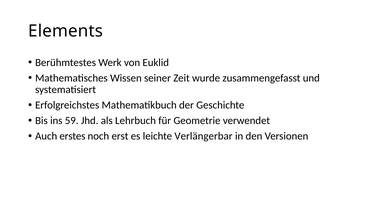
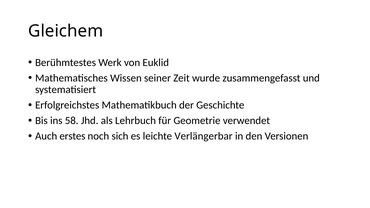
Elements: Elements -> Gleichem
59: 59 -> 58
erst: erst -> sich
